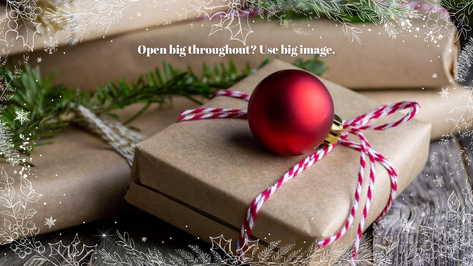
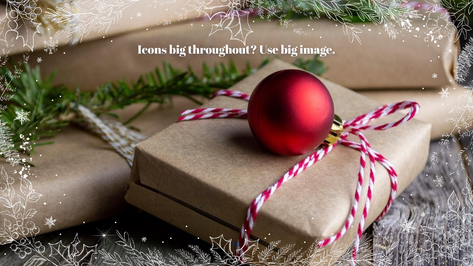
Open: Open -> Icons
